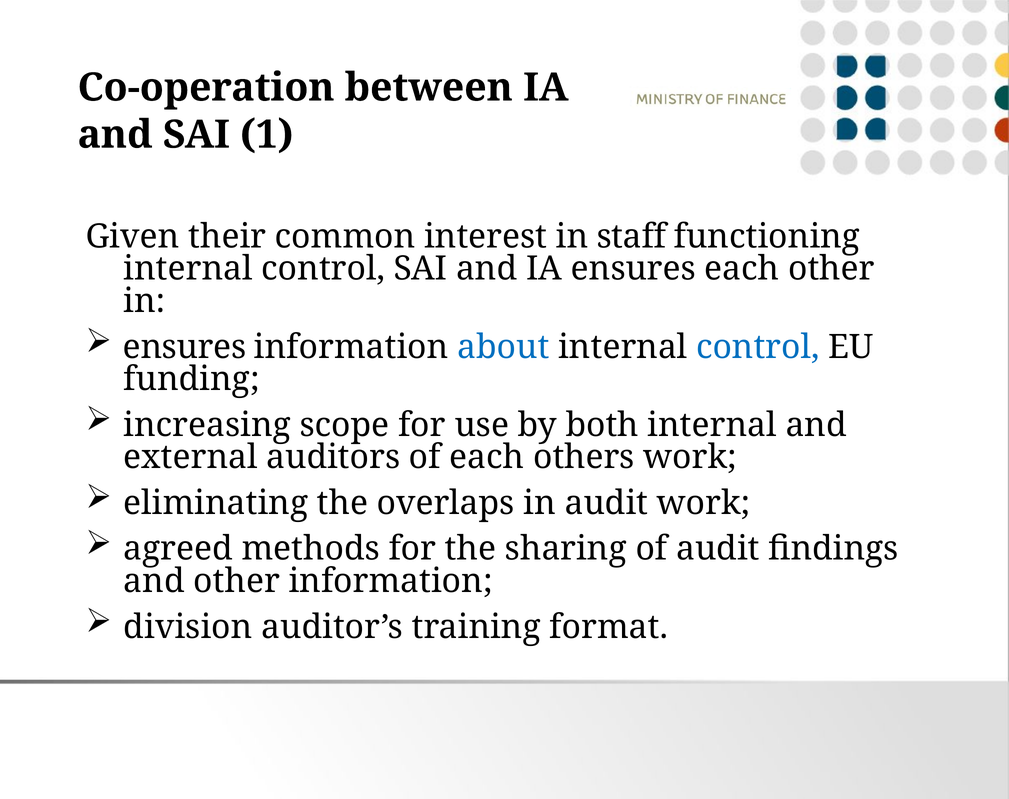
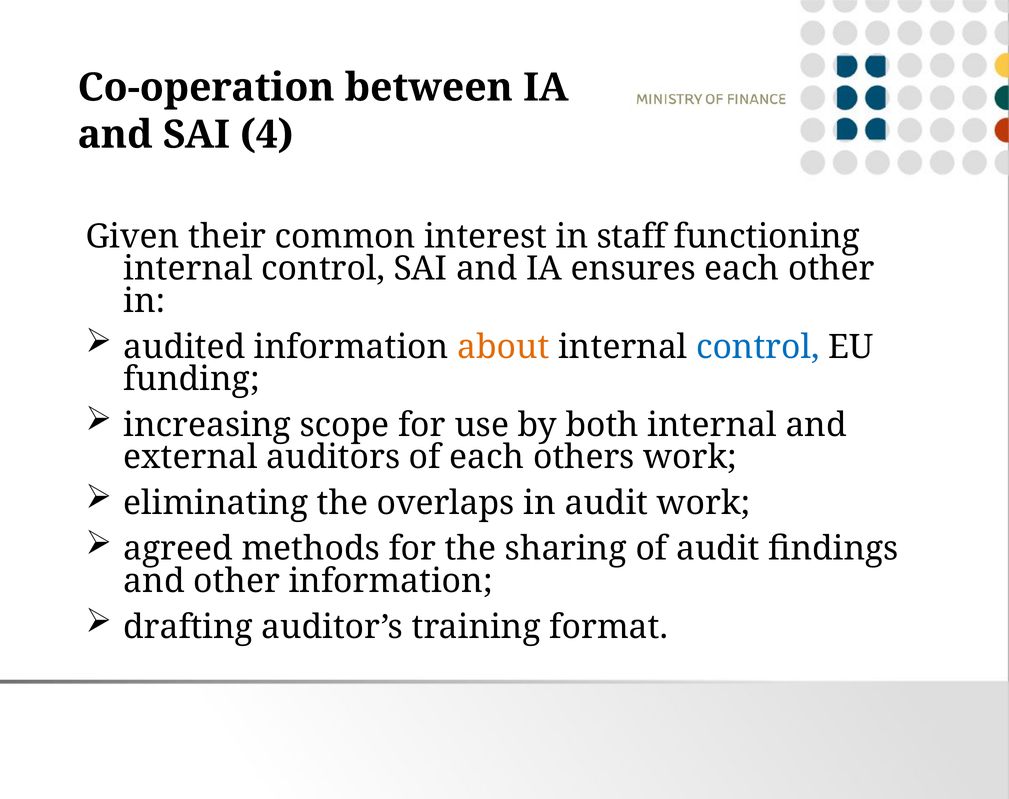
1: 1 -> 4
ensures at (185, 347): ensures -> audited
about colour: blue -> orange
division: division -> drafting
